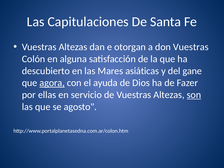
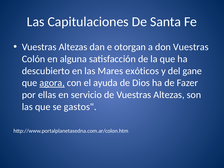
asiáticas: asiáticas -> exóticos
son underline: present -> none
agosto: agosto -> gastos
